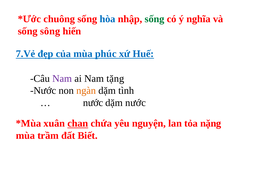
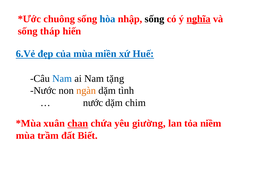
sống at (155, 19) colour: green -> black
nghĩa underline: none -> present
sông: sông -> tháp
7.Vẻ: 7.Vẻ -> 6.Vẻ
phúc: phúc -> miền
Nam at (62, 78) colour: purple -> blue
dặm nước: nước -> chim
nguyện: nguyện -> giường
nặng: nặng -> niềm
